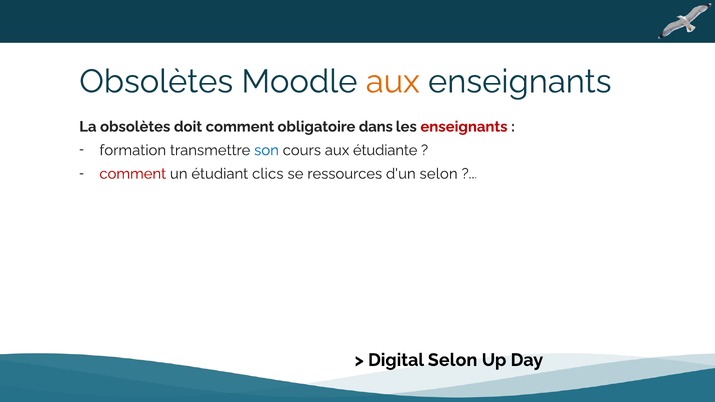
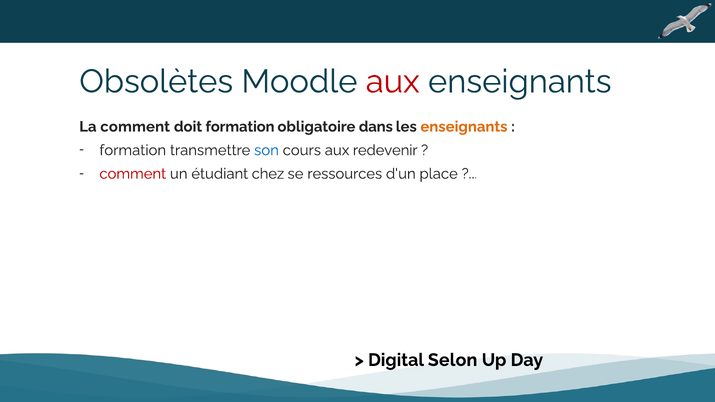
aux at (393, 82) colour: orange -> red
La obsolètes: obsolètes -> comment
doit comment: comment -> formation
enseignants at (464, 127) colour: red -> orange
étudiante: étudiante -> redevenir
clics: clics -> chez
d'un selon: selon -> place
